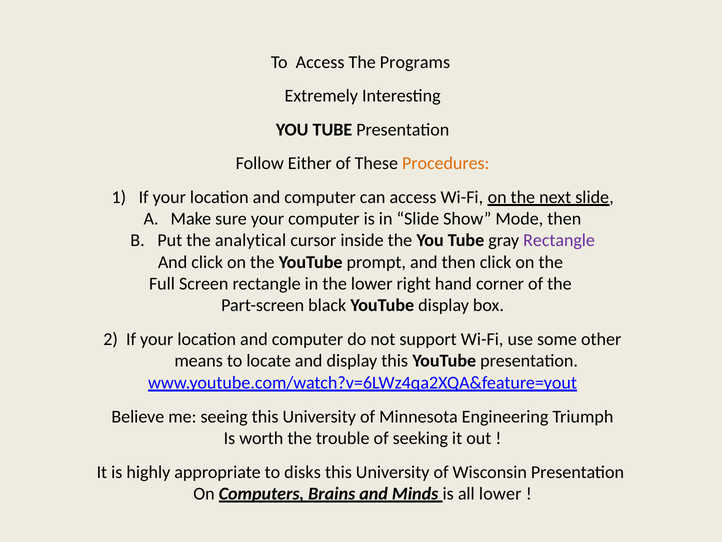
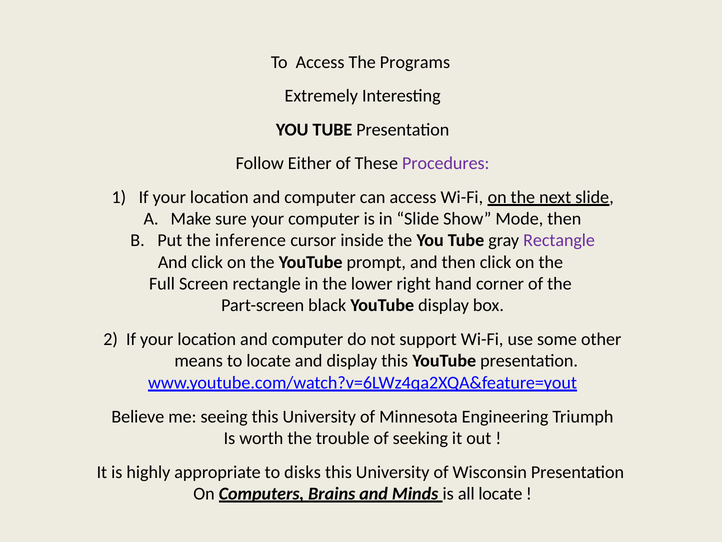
Procedures colour: orange -> purple
analytical: analytical -> inference
all lower: lower -> locate
